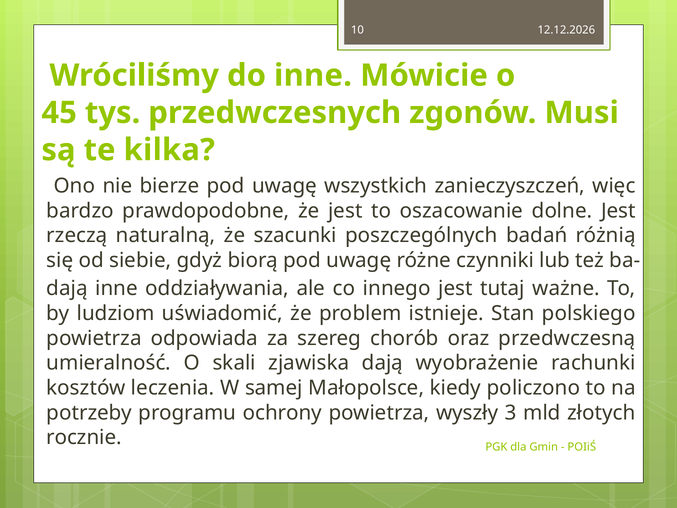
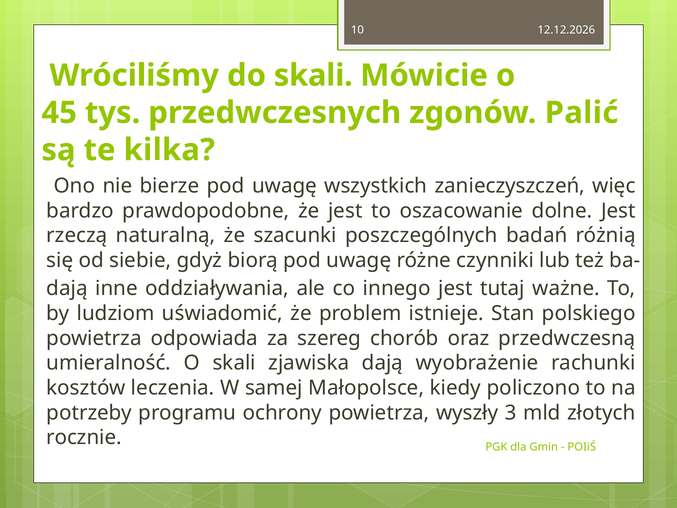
do inne: inne -> skali
Musi: Musi -> Palić
